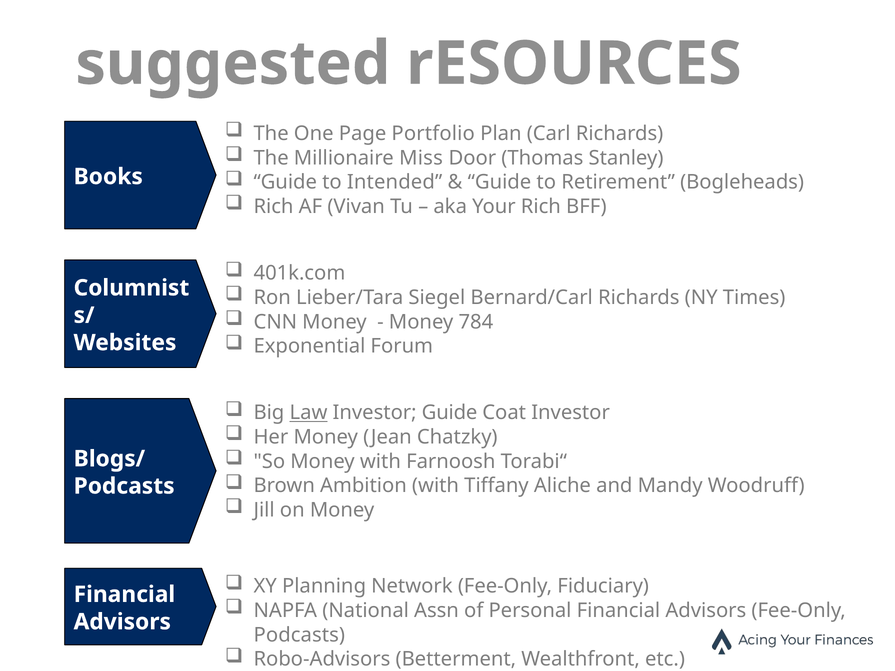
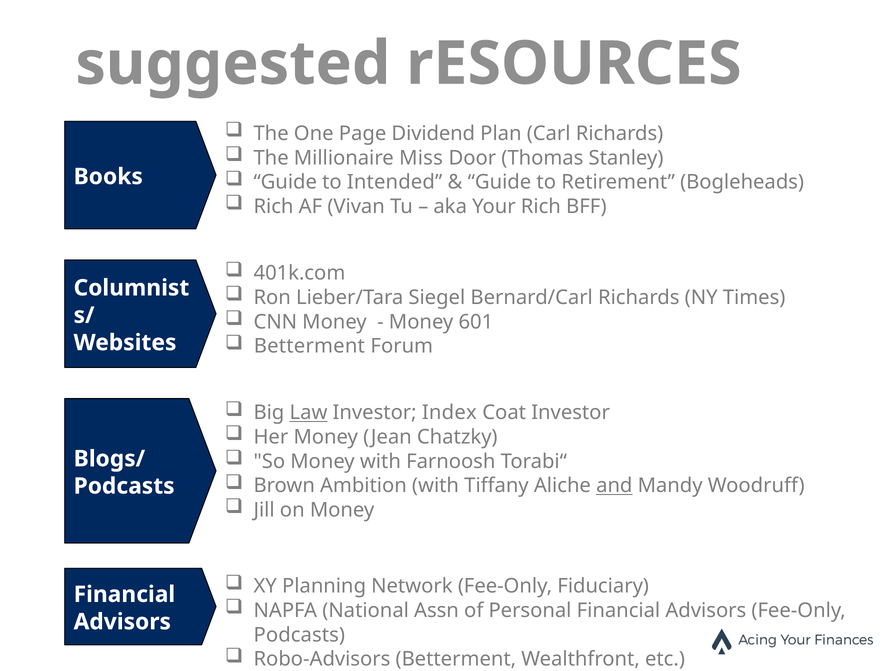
Portfolio: Portfolio -> Dividend
784: 784 -> 601
Exponential at (309, 346): Exponential -> Betterment
Investor Guide: Guide -> Index
and underline: none -> present
